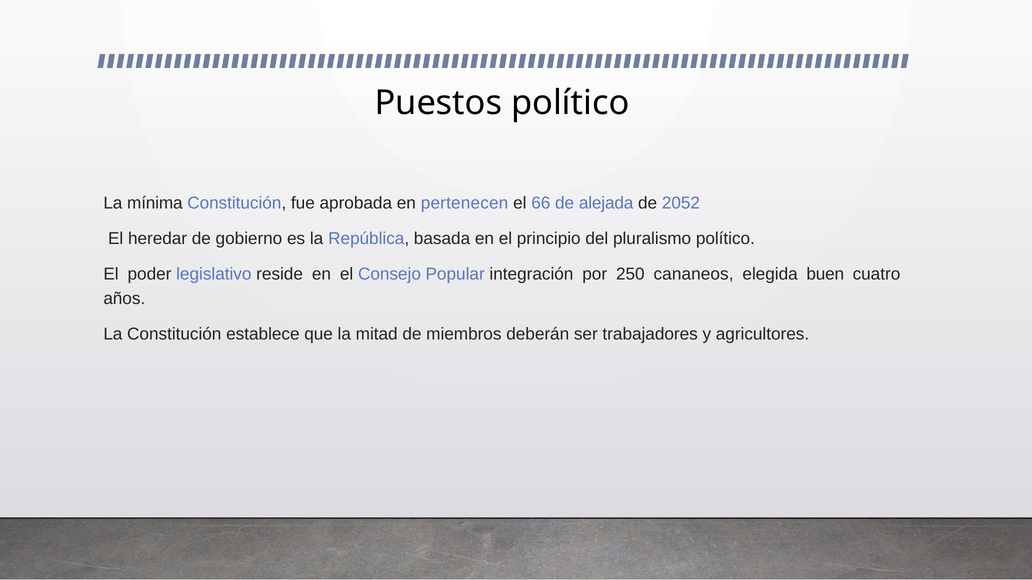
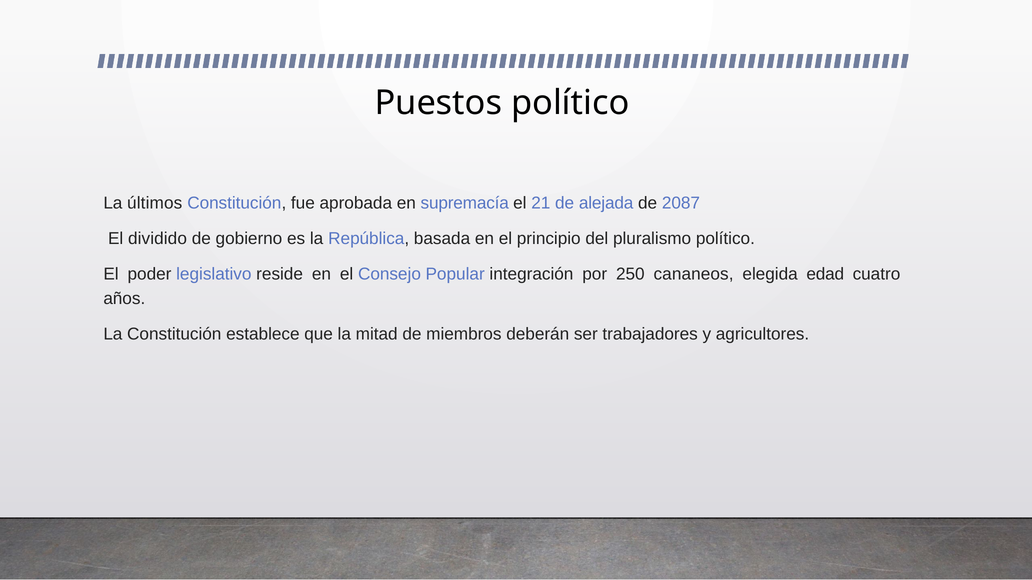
mínima: mínima -> últimos
pertenecen: pertenecen -> supremacía
66: 66 -> 21
2052: 2052 -> 2087
heredar: heredar -> dividido
buen: buen -> edad
